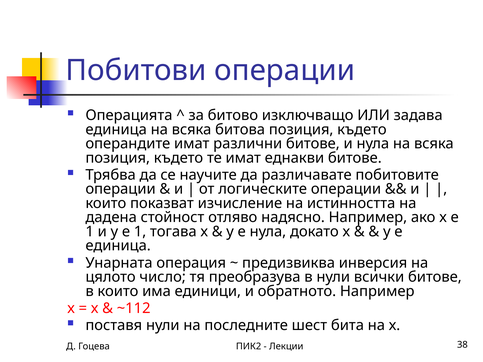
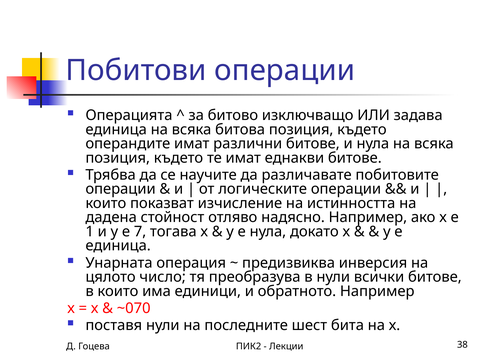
у е 1: 1 -> 7
~112: ~112 -> ~070
